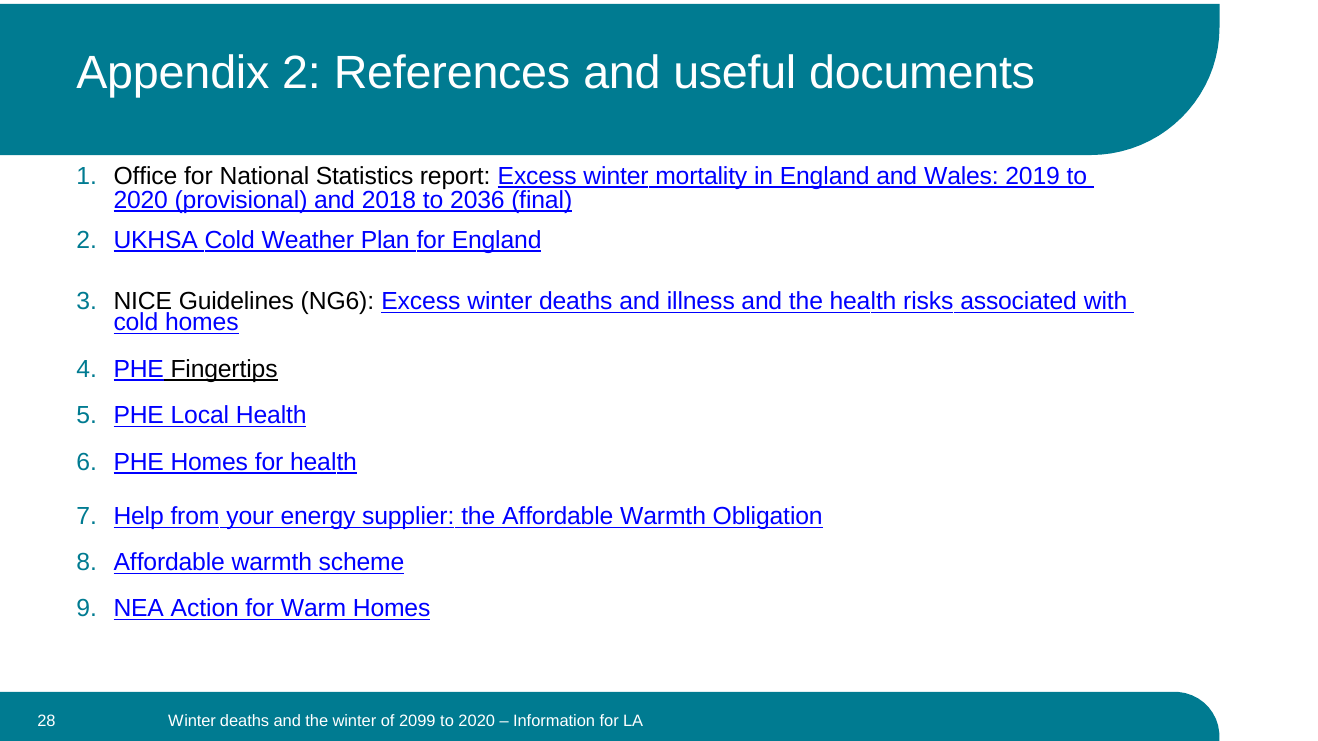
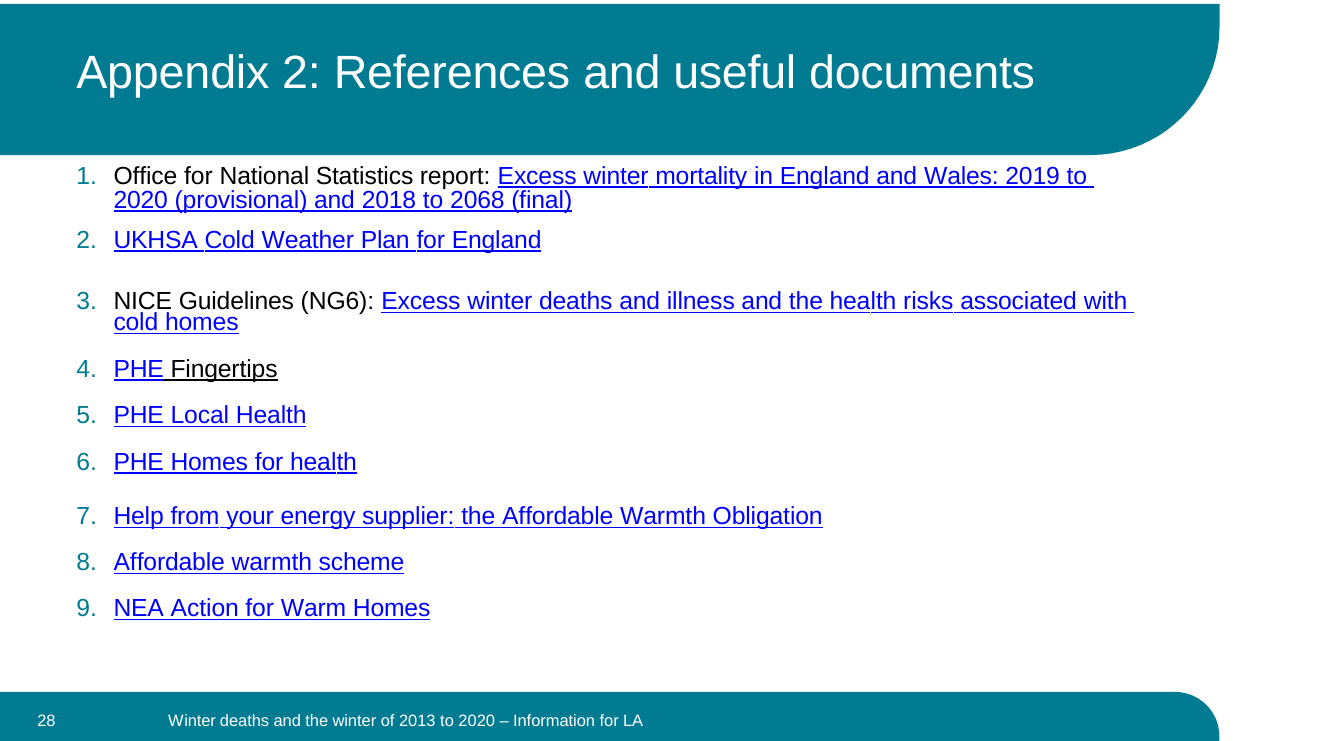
2036: 2036 -> 2068
2099: 2099 -> 2013
